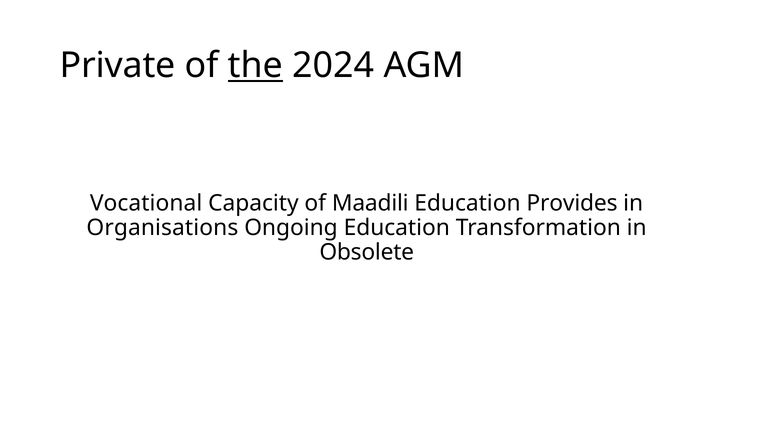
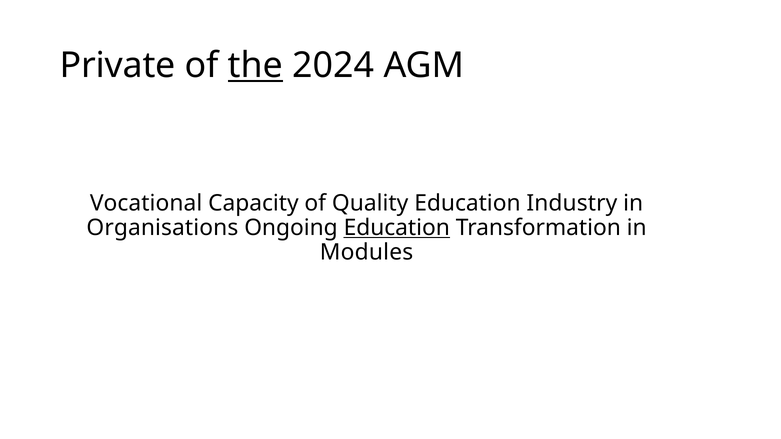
Maadili: Maadili -> Quality
Provides: Provides -> Industry
Education at (397, 228) underline: none -> present
Obsolete: Obsolete -> Modules
